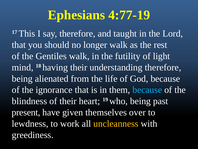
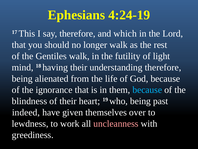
4:77-19: 4:77-19 -> 4:24-19
taught: taught -> which
present: present -> indeed
uncleanness colour: yellow -> pink
